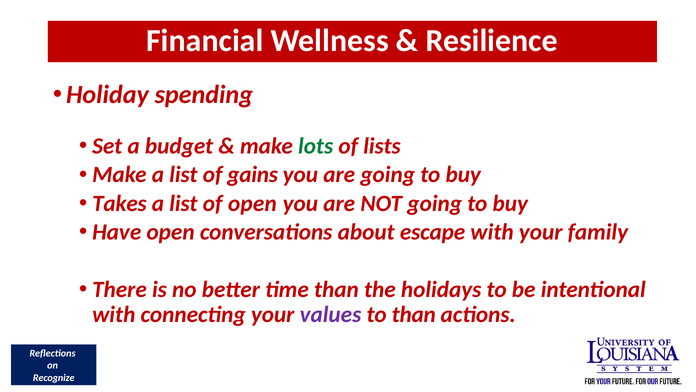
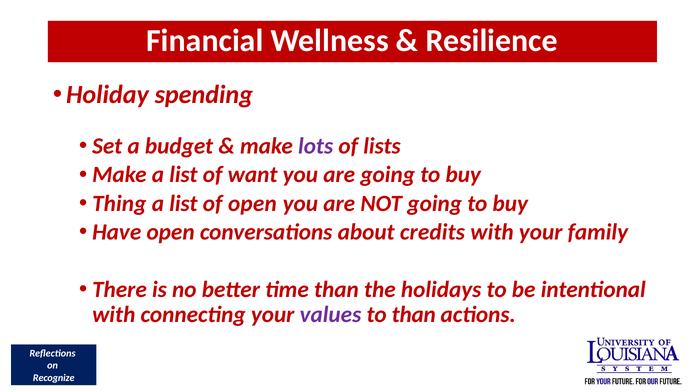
lots colour: green -> purple
gains: gains -> want
Takes: Takes -> Thing
escape: escape -> credits
